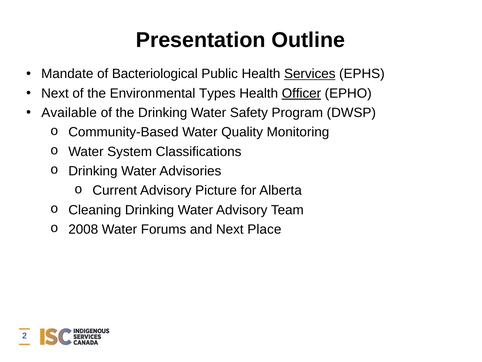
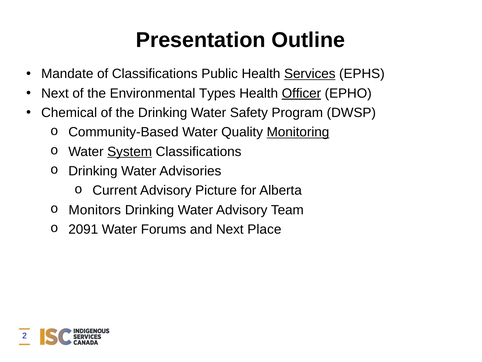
of Bacteriological: Bacteriological -> Classifications
Available: Available -> Chemical
Monitoring underline: none -> present
System underline: none -> present
Cleaning: Cleaning -> Monitors
2008: 2008 -> 2091
